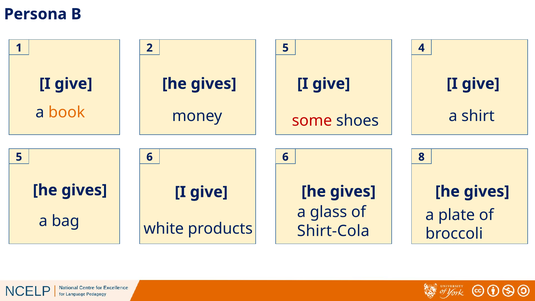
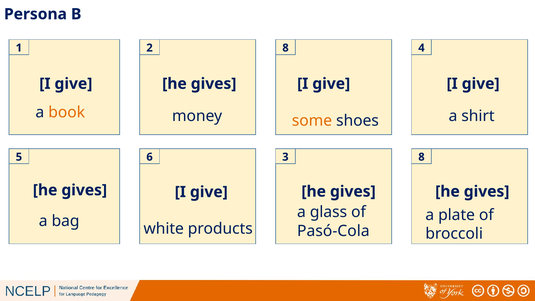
2 5: 5 -> 8
some colour: red -> orange
6 6: 6 -> 3
Shirt-Cola: Shirt-Cola -> Pasó-Cola
